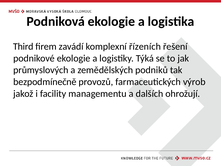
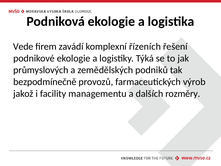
Third: Third -> Vede
ohrožují: ohrožují -> rozměry
